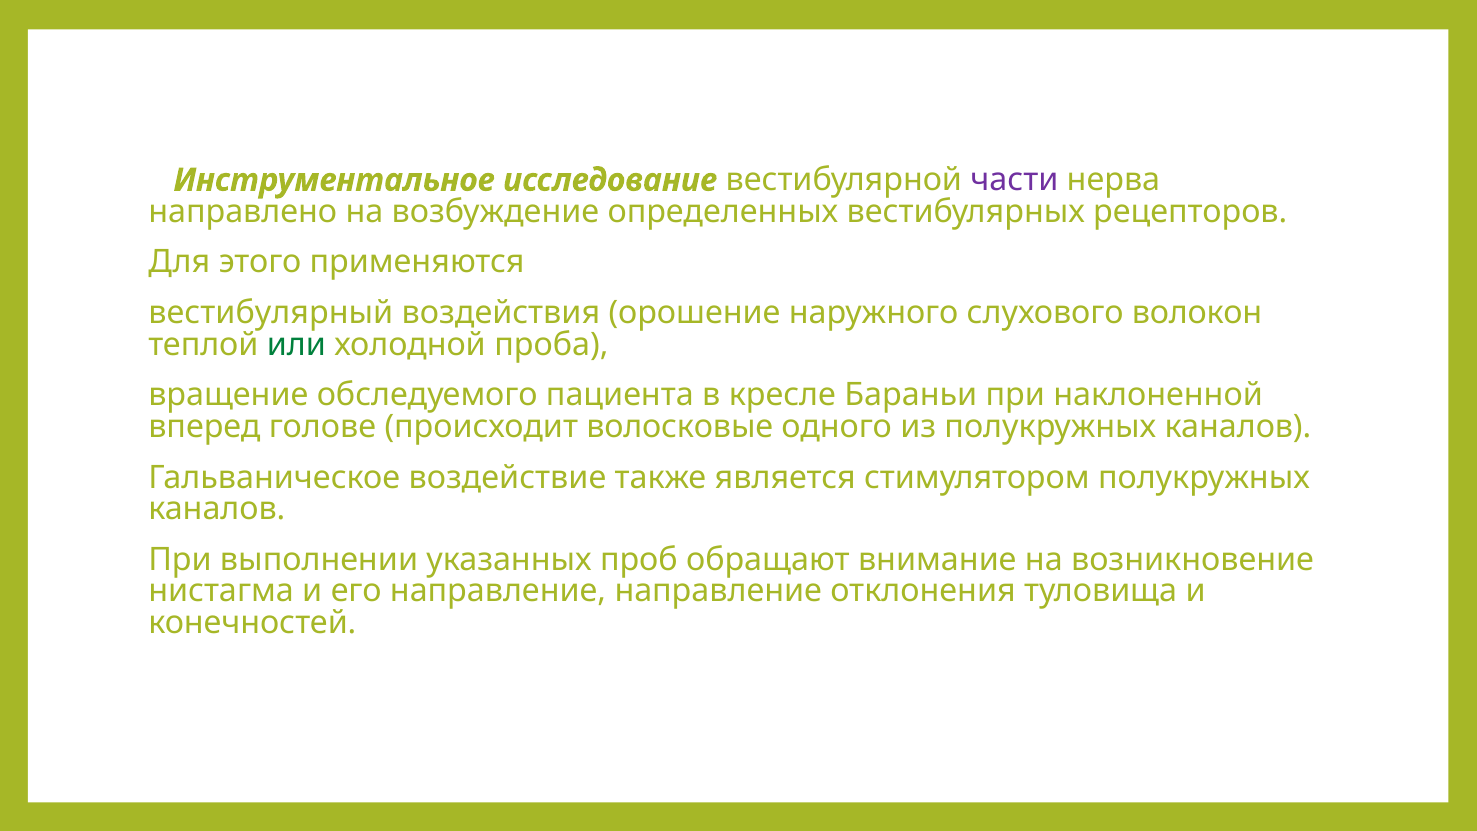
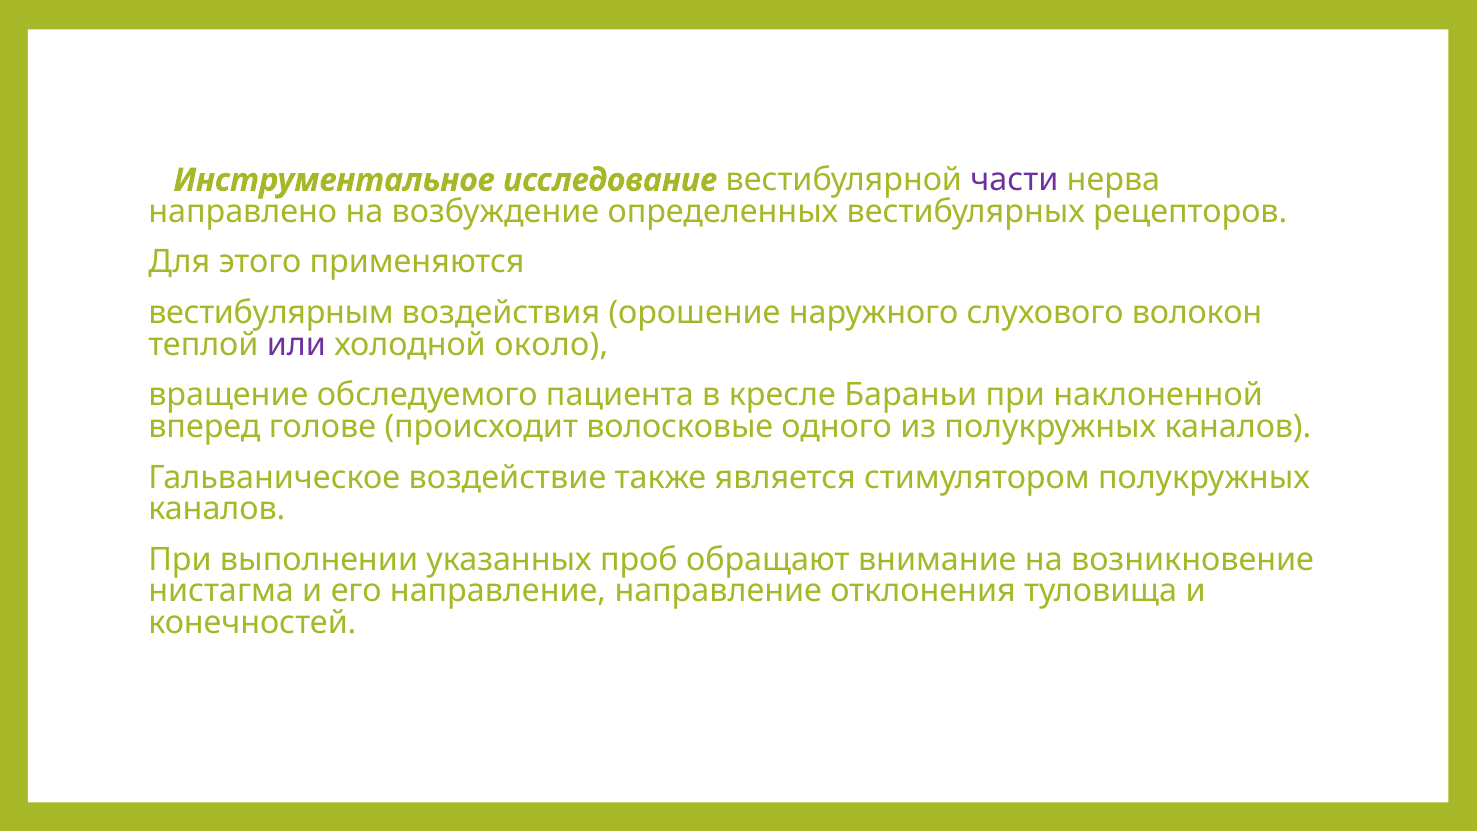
вестибулярный: вестибулярный -> вестибулярным
или colour: green -> purple
проба: проба -> около
